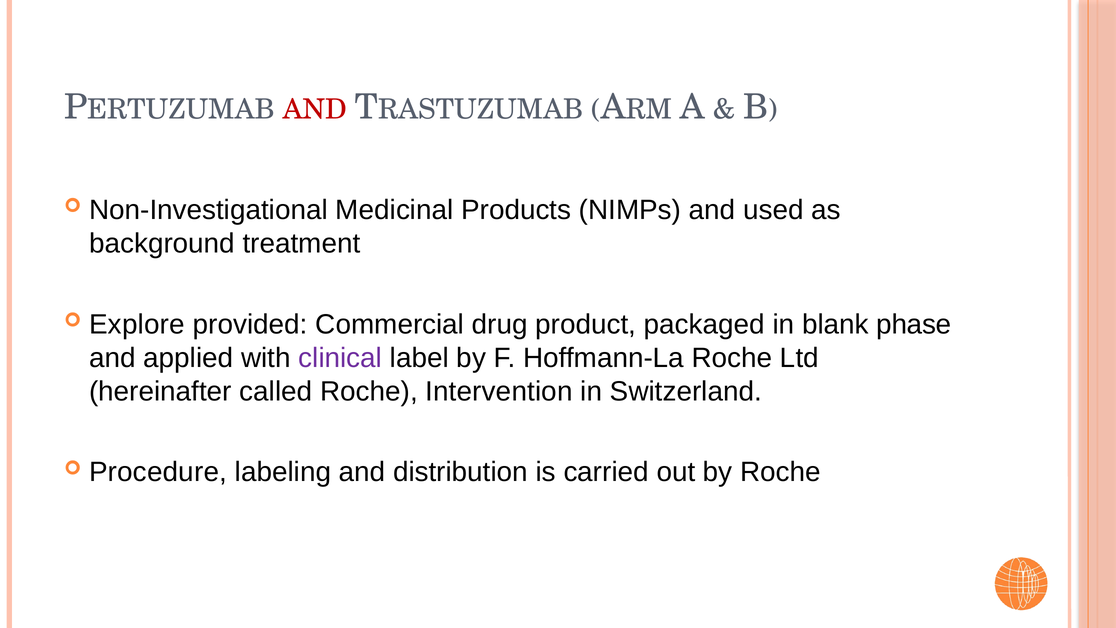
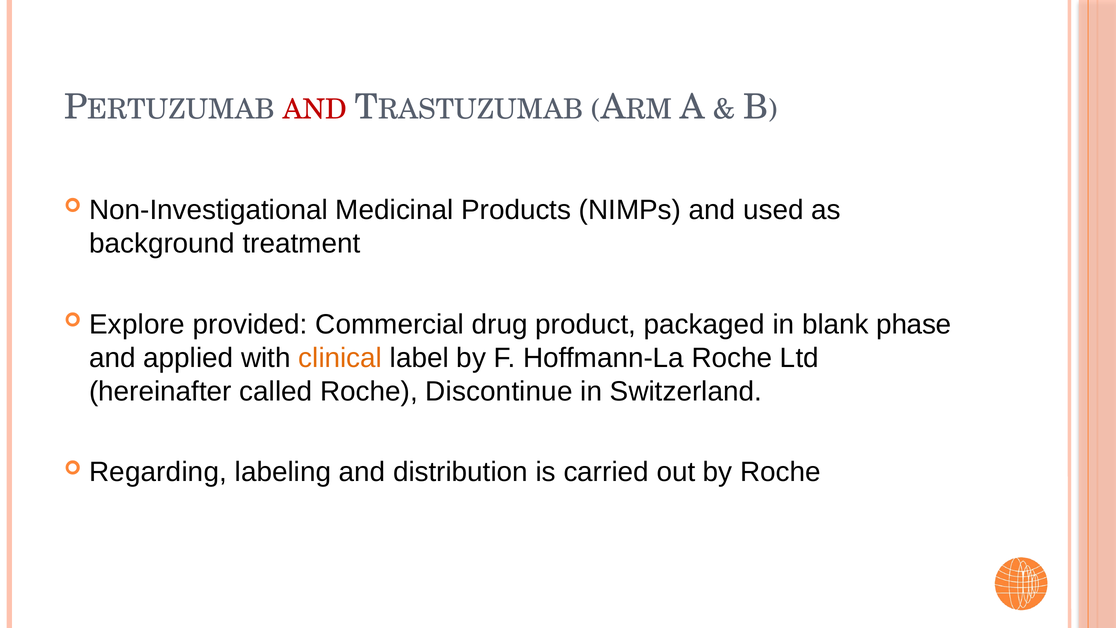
clinical colour: purple -> orange
Intervention: Intervention -> Discontinue
Procedure: Procedure -> Regarding
